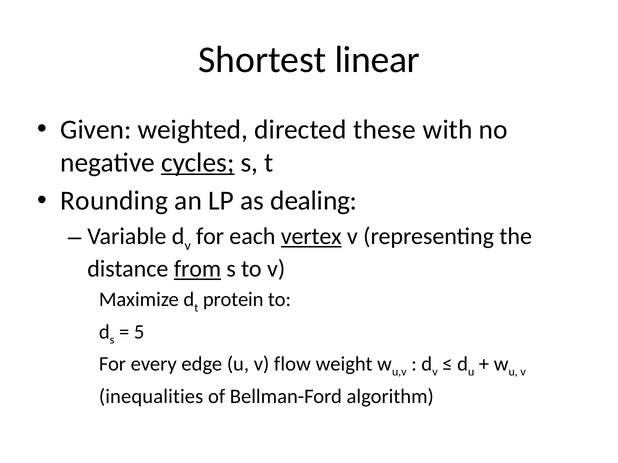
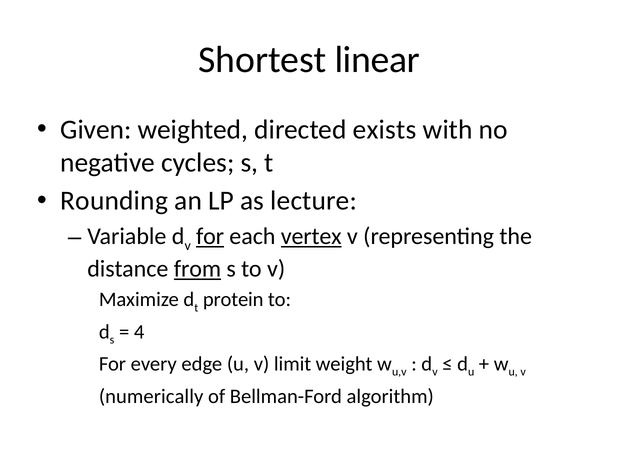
these: these -> exists
cycles underline: present -> none
dealing: dealing -> lecture
for at (210, 237) underline: none -> present
5: 5 -> 4
flow: flow -> limit
inequalities: inequalities -> numerically
